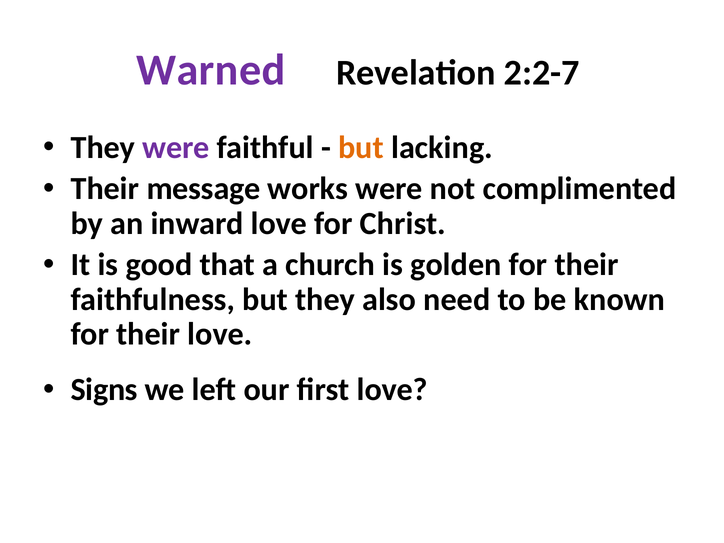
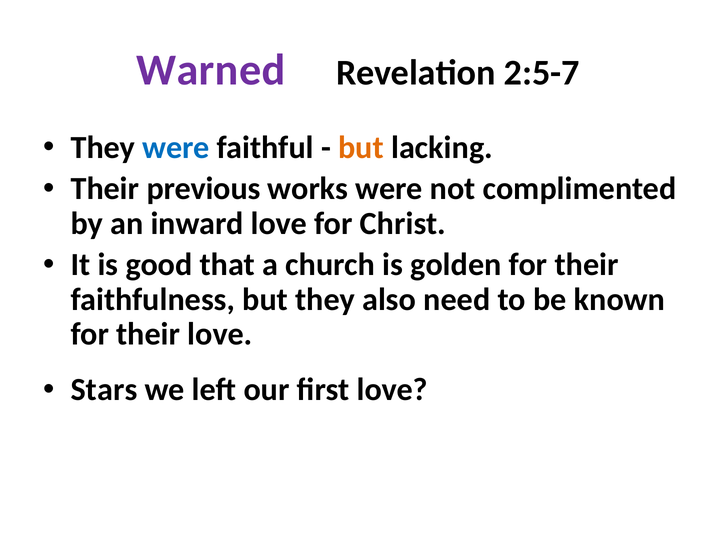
2:2-7: 2:2-7 -> 2:5-7
were at (176, 148) colour: purple -> blue
message: message -> previous
Signs: Signs -> Stars
